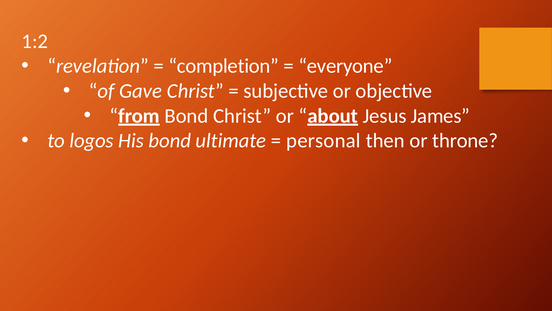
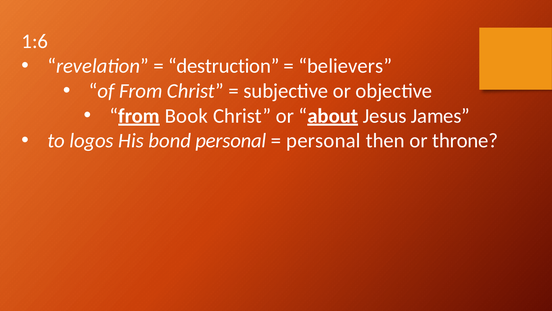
1:2: 1:2 -> 1:6
completion: completion -> destruction
everyone: everyone -> believers
of Gave: Gave -> From
Bond at (186, 116): Bond -> Book
bond ultimate: ultimate -> personal
